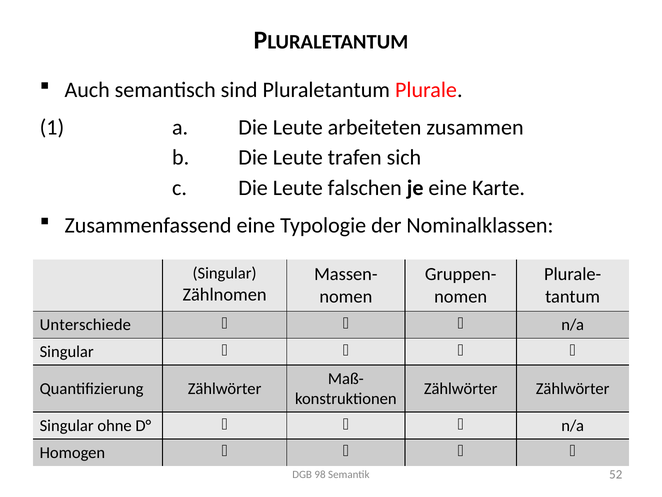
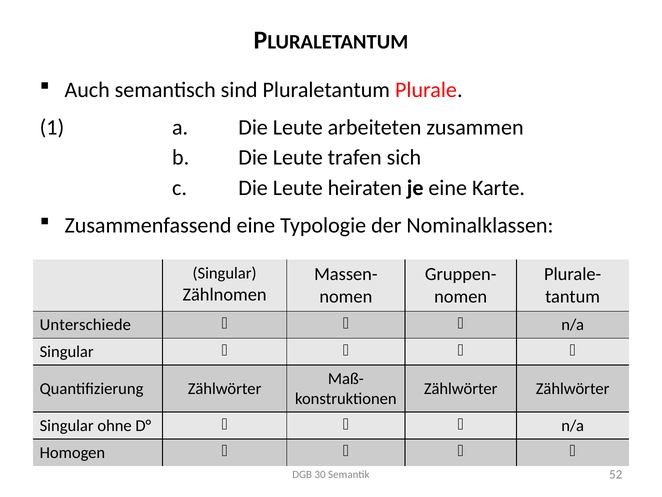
falschen: falschen -> heiraten
98: 98 -> 30
